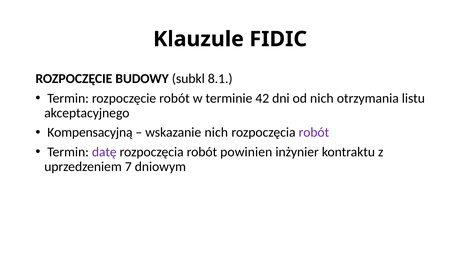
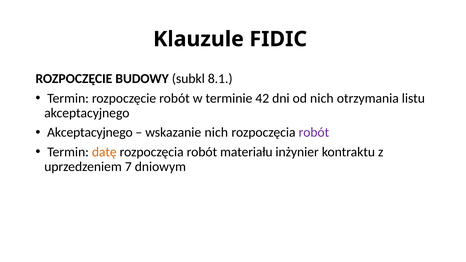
Kompensacyjną at (90, 133): Kompensacyjną -> Akceptacyjnego
datę colour: purple -> orange
powinien: powinien -> materiału
